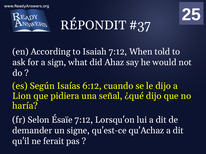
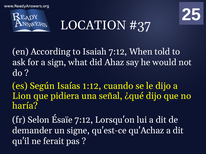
RÉPONDIT: RÉPONDIT -> LOCATION
6:12: 6:12 -> 1:12
